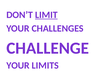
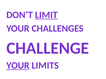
YOUR at (18, 66) underline: none -> present
